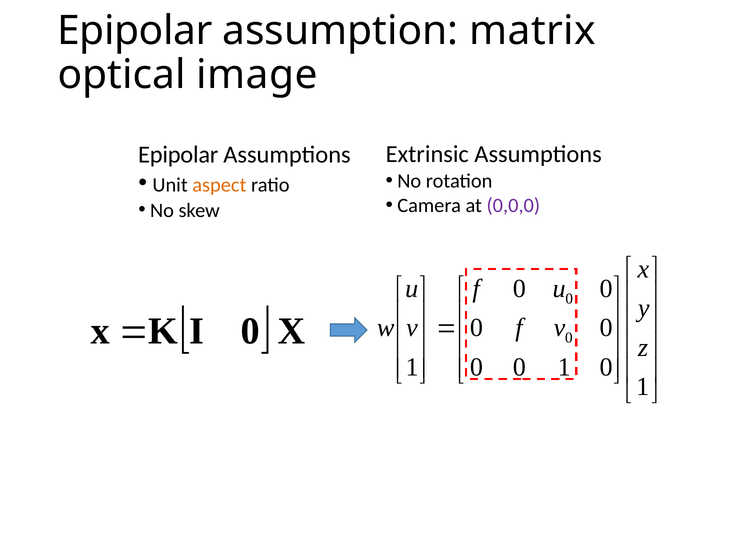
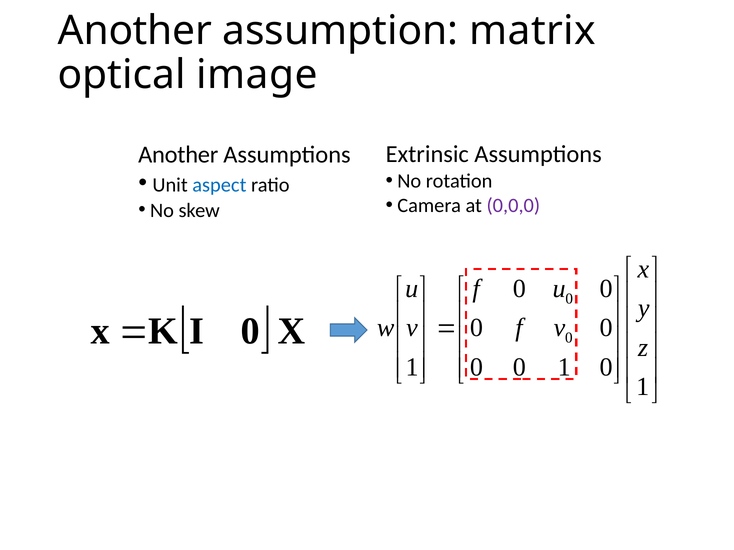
Epipolar at (135, 31): Epipolar -> Another
Epipolar at (178, 155): Epipolar -> Another
aspect colour: orange -> blue
